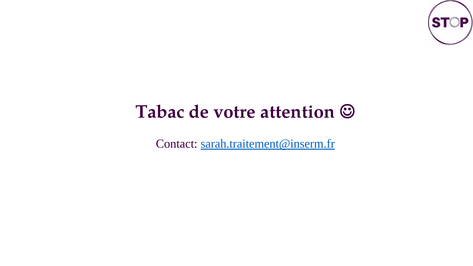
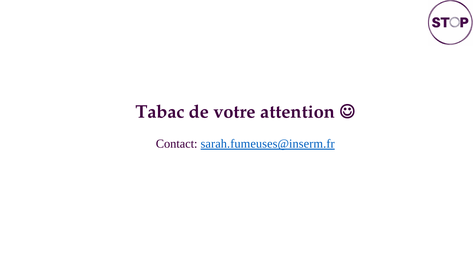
sarah.traitement@inserm.fr: sarah.traitement@inserm.fr -> sarah.fumeuses@inserm.fr
